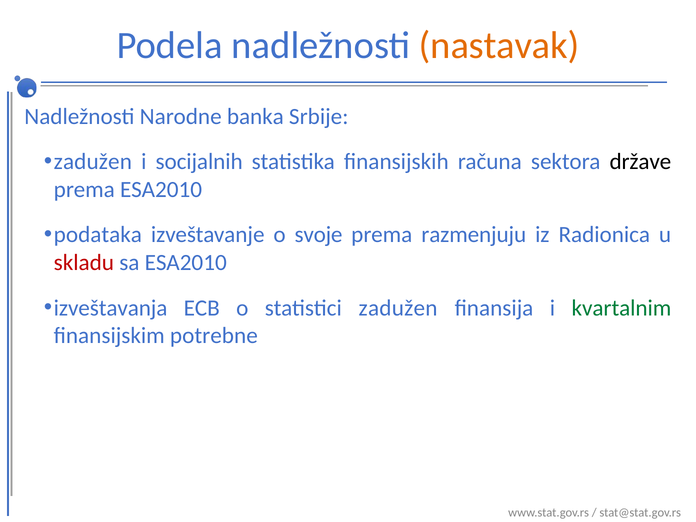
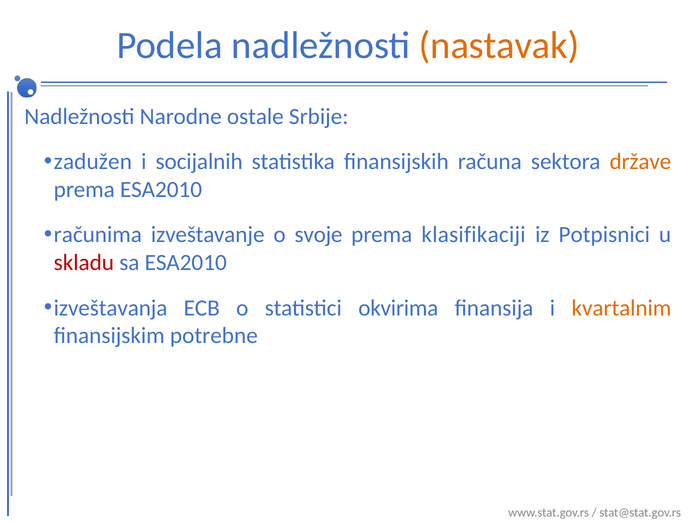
banka: banka -> ostale
države colour: black -> orange
podataka: podataka -> računima
razmenjuju: razmenjuju -> klasifikaciji
Radionica: Radionica -> Potpisnici
statistici zadužen: zadužen -> okvirima
kvartalnim colour: green -> orange
